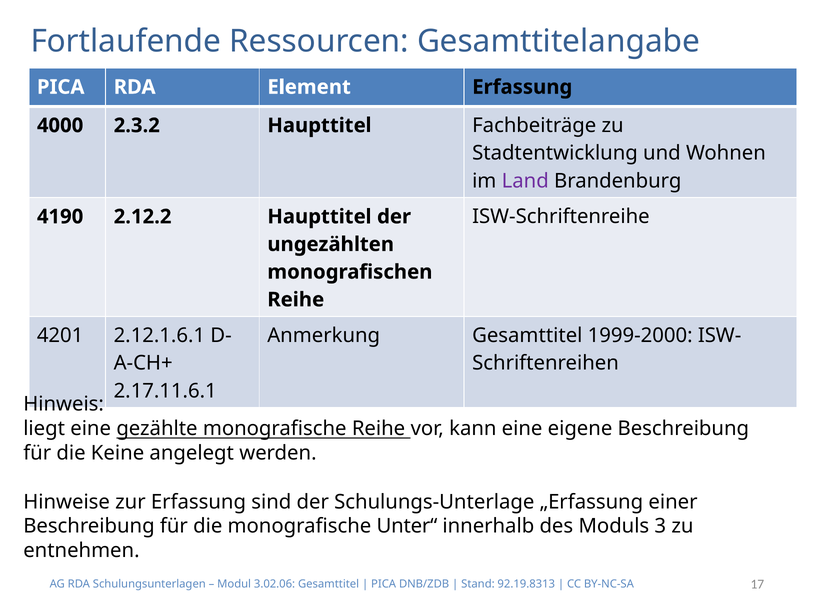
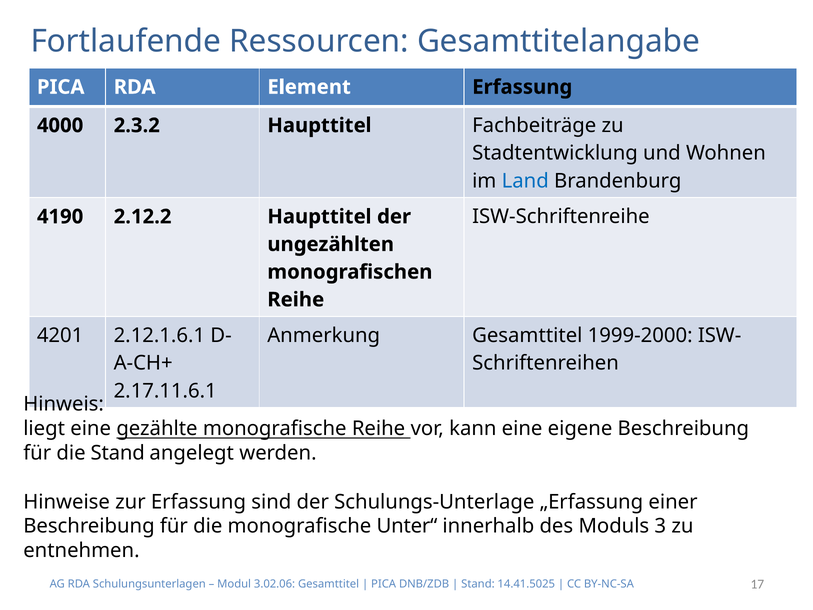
Land colour: purple -> blue
die Keine: Keine -> Stand
92.19.8313: 92.19.8313 -> 14.41.5025
